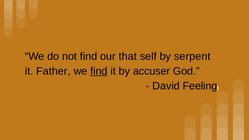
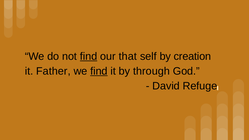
find at (89, 56) underline: none -> present
serpent: serpent -> creation
accuser: accuser -> through
Feeling: Feeling -> Refuge
